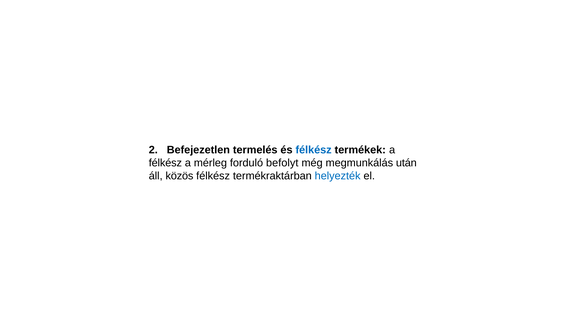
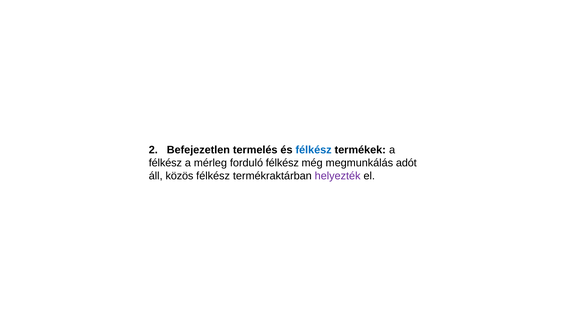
forduló befolyt: befolyt -> félkész
után: után -> adót
helyezték colour: blue -> purple
